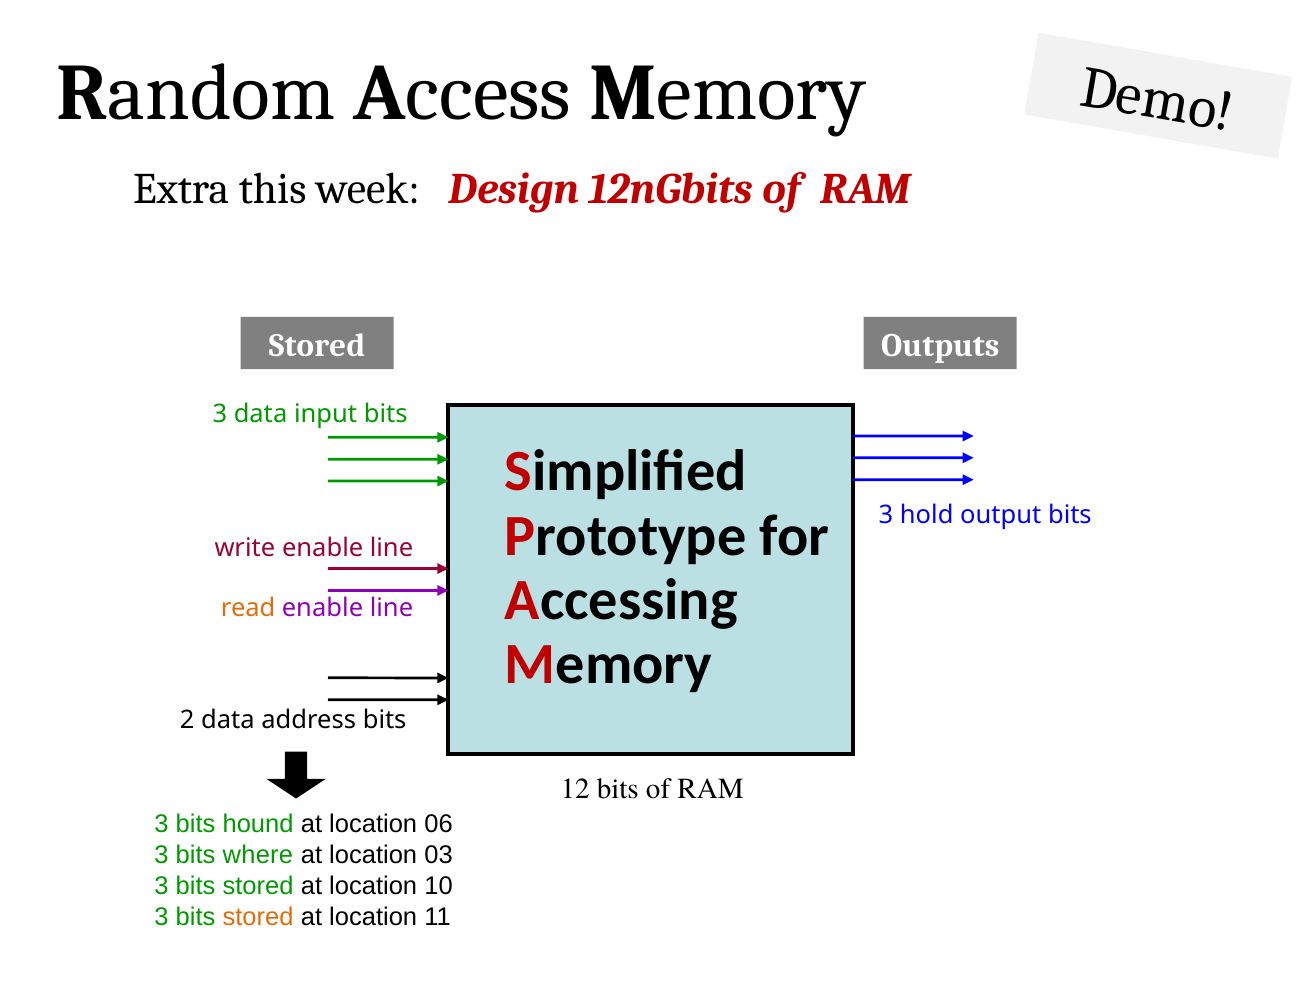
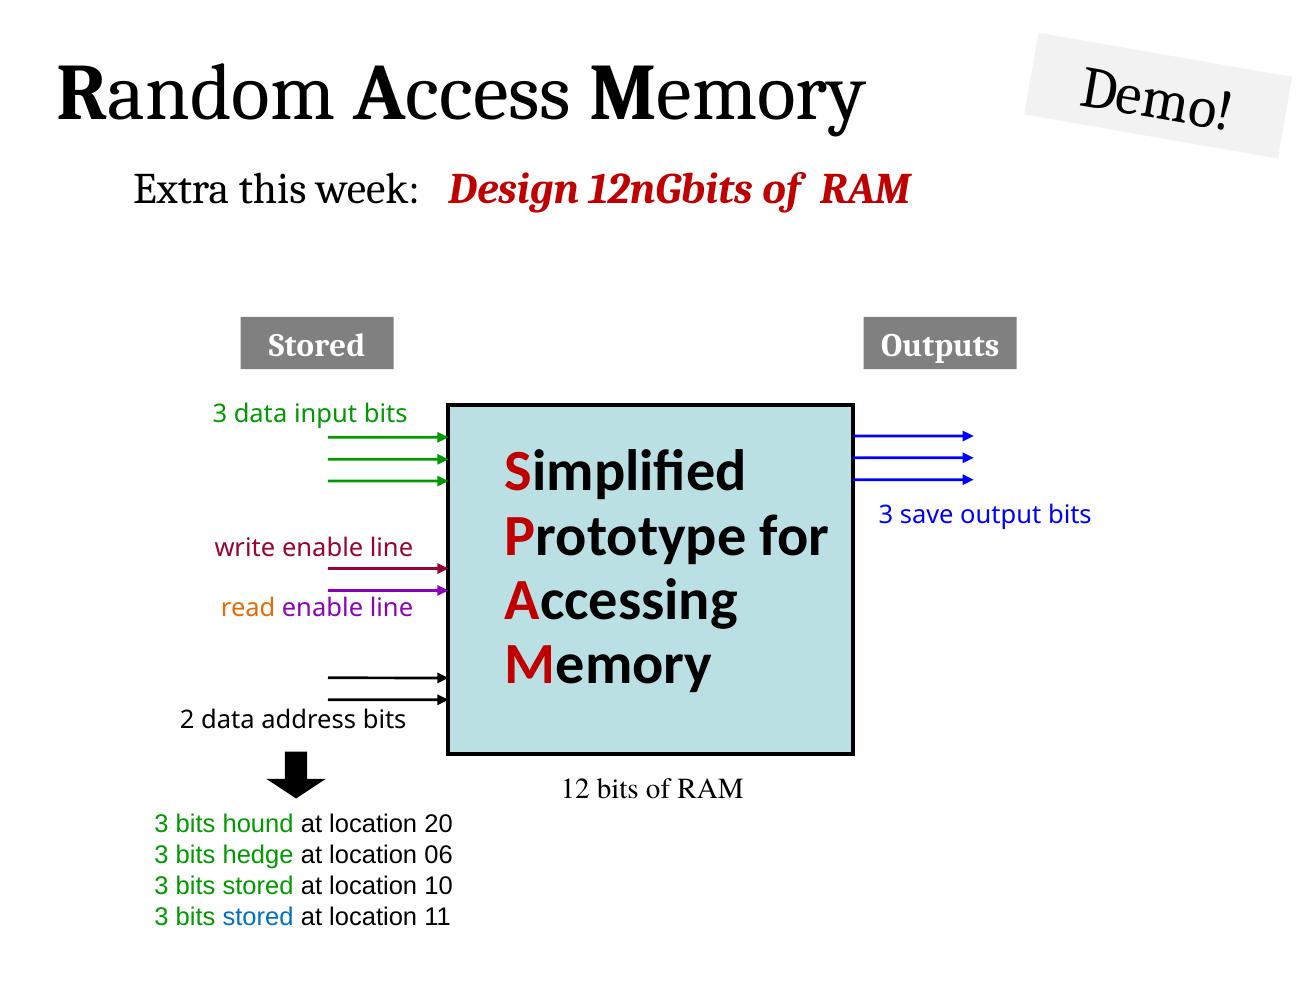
hold: hold -> save
06: 06 -> 20
where: where -> hedge
03: 03 -> 06
stored at (258, 918) colour: orange -> blue
